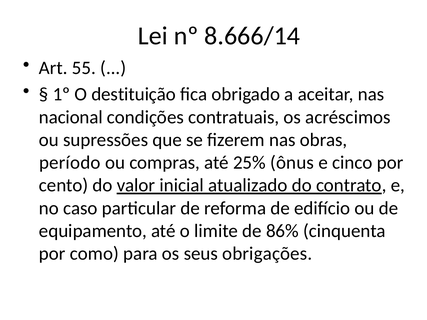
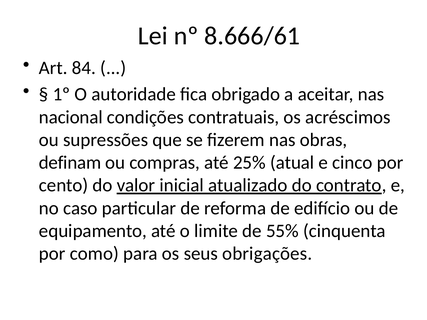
8.666/14: 8.666/14 -> 8.666/61
55: 55 -> 84
destituição: destituição -> autoridade
período: período -> definam
ônus: ônus -> atual
86%: 86% -> 55%
